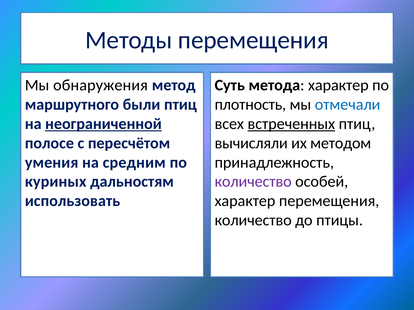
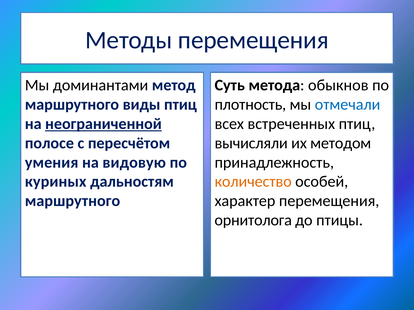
обнаружения: обнаружения -> доминантами
метода характер: характер -> обыкнов
были: были -> виды
встреченных underline: present -> none
средним: средним -> видовую
количество at (253, 182) colour: purple -> orange
использовать at (73, 201): использовать -> маршрутного
количество at (253, 221): количество -> орнитолога
